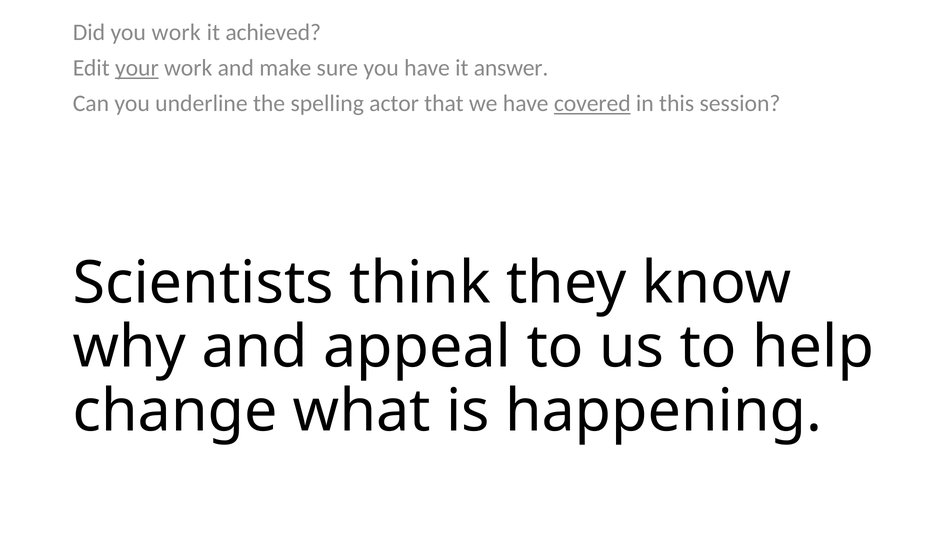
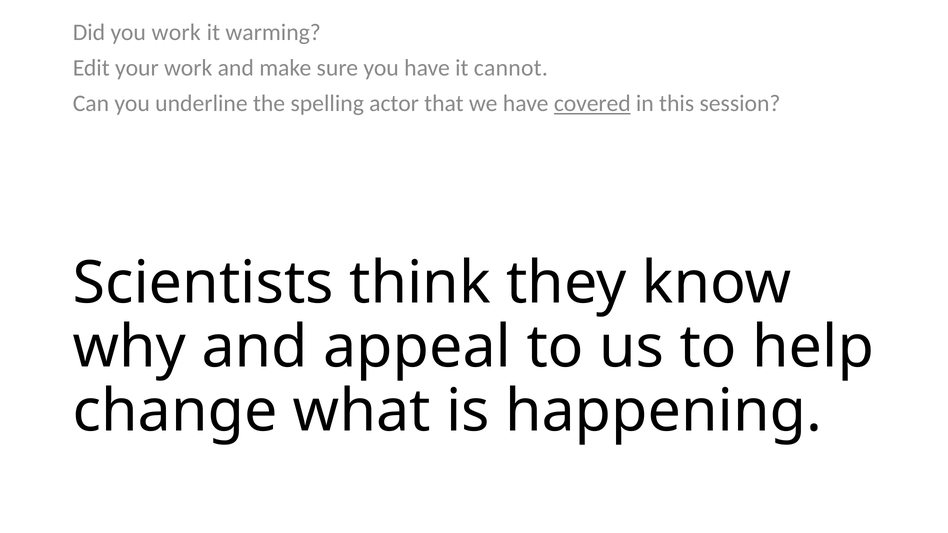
achieved: achieved -> warming
your underline: present -> none
answer: answer -> cannot
